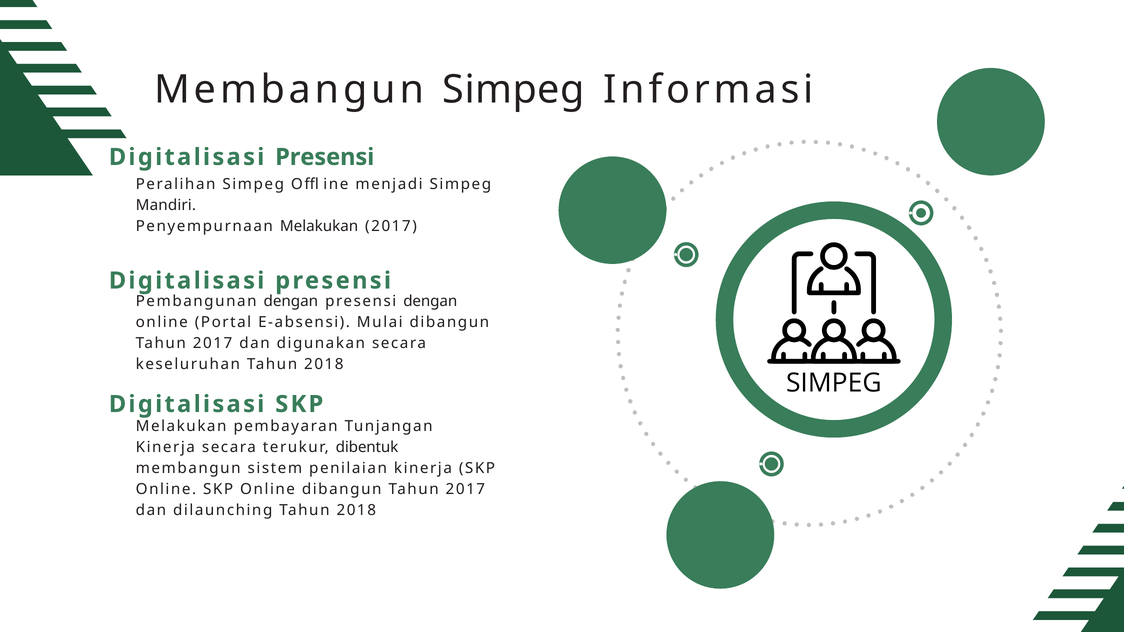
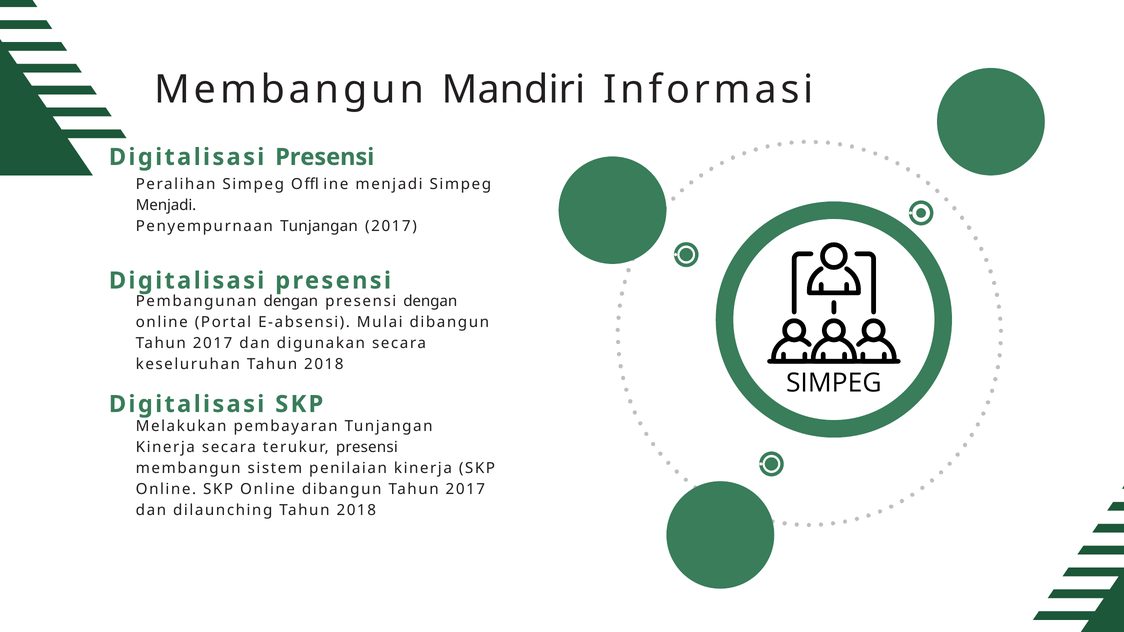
Membangun Simpeg: Simpeg -> Mandiri
Mandiri at (166, 205): Mandiri -> Menjadi
Penyempurnaan Melakukan: Melakukan -> Tunjangan
terukur dibentuk: dibentuk -> presensi
